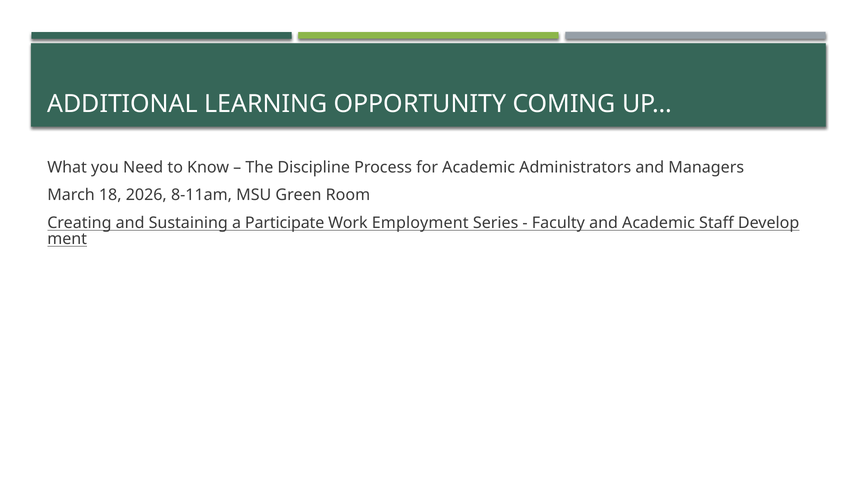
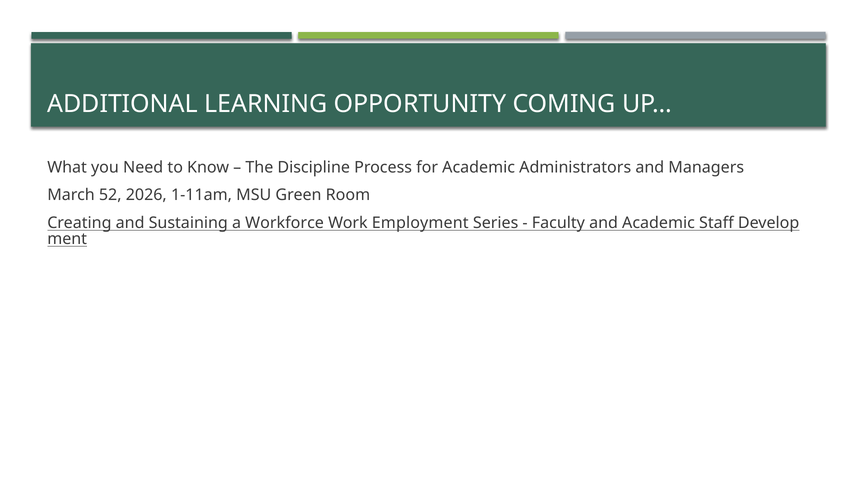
18: 18 -> 52
8-11am: 8-11am -> 1-11am
Participate: Participate -> Workforce
